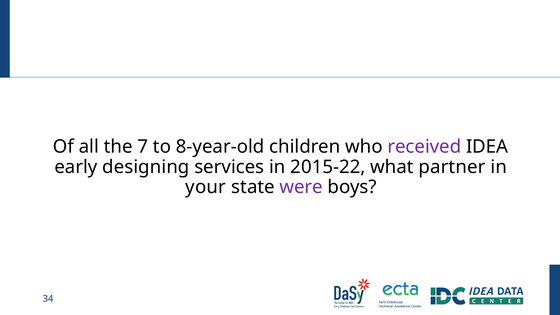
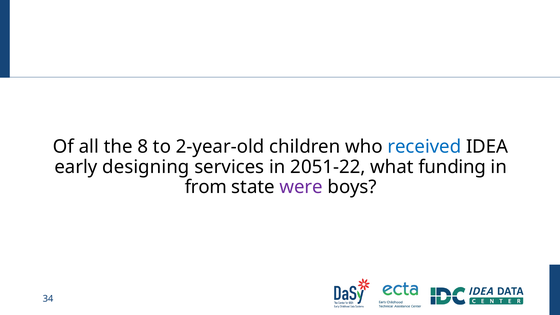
7: 7 -> 8
8-year-old: 8-year-old -> 2-year-old
received colour: purple -> blue
2015-22: 2015-22 -> 2051-22
partner: partner -> funding
your: your -> from
